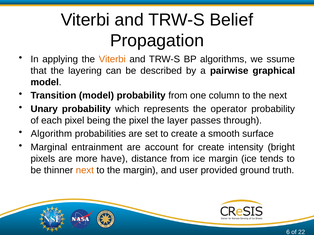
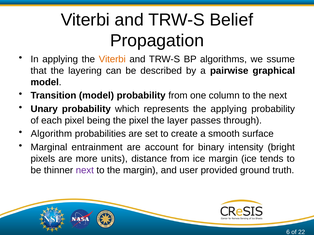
the operator: operator -> applying
for create: create -> binary
have: have -> units
next at (85, 171) colour: orange -> purple
